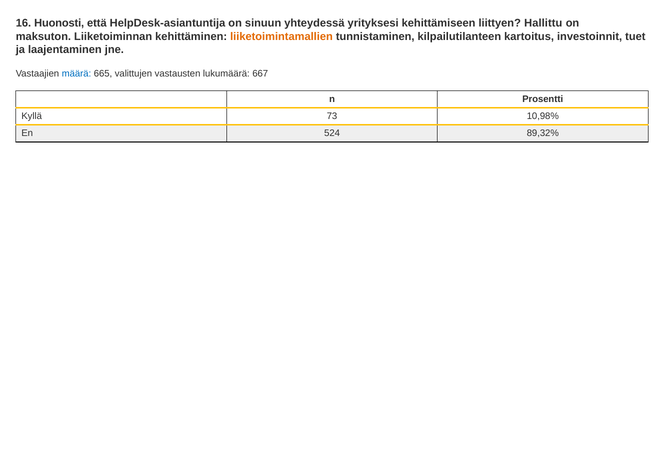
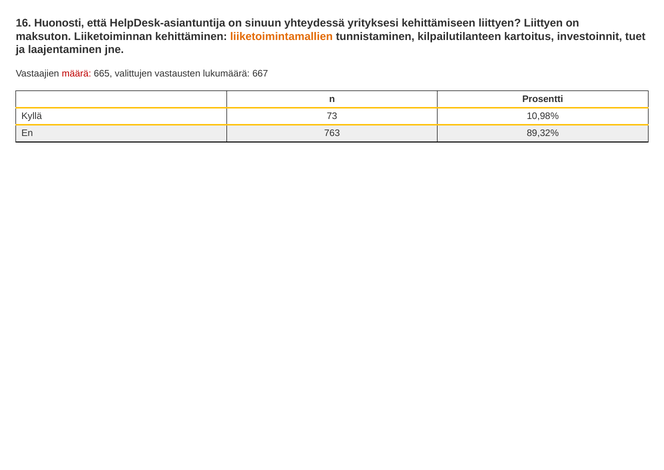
liittyen Hallittu: Hallittu -> Liittyen
määrä colour: blue -> red
524: 524 -> 763
